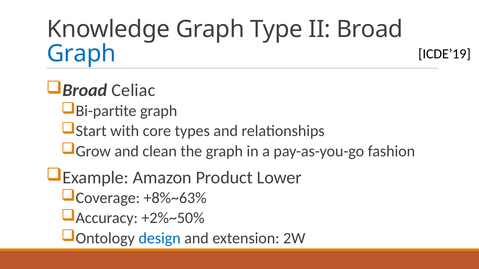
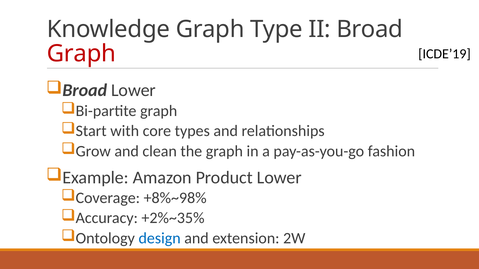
Graph at (81, 54) colour: blue -> red
Broad Celiac: Celiac -> Lower
+8%~63%: +8%~63% -> +8%~98%
+2%~50%: +2%~50% -> +2%~35%
